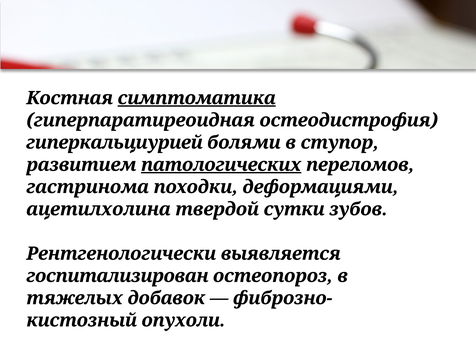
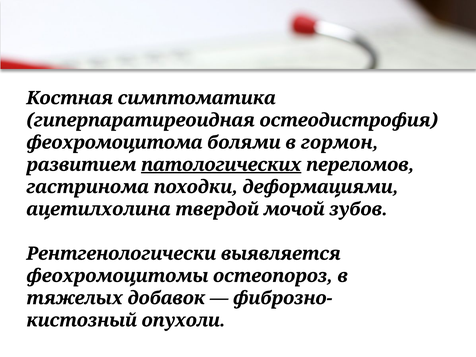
симптоматика underline: present -> none
гиперкальциурией: гиперкальциурией -> феохромоцитома
ступор: ступор -> гормон
сутки: сутки -> мочой
госпитализирован: госпитализирован -> феохромоцитомы
